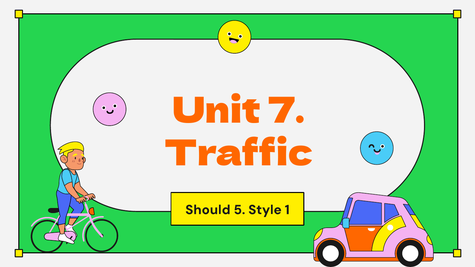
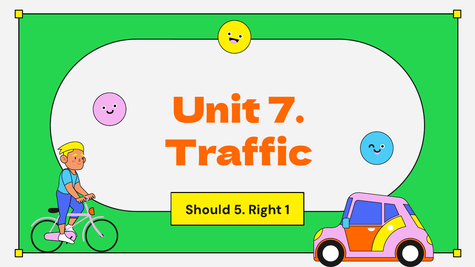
Style: Style -> Right
